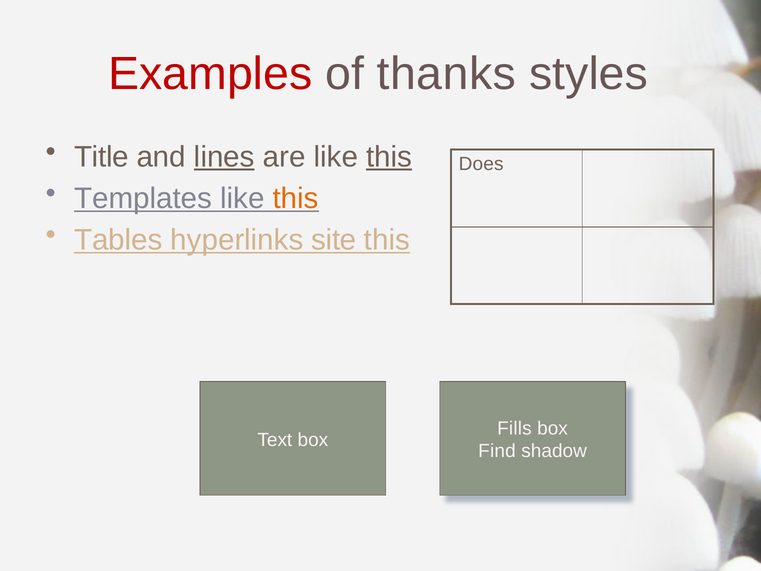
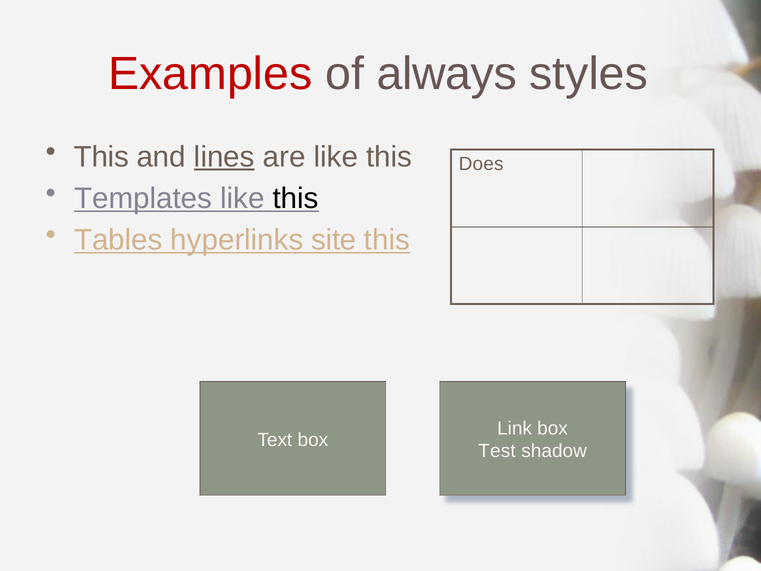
thanks: thanks -> always
Title at (101, 157): Title -> This
this at (389, 157) underline: present -> none
this at (296, 198) colour: orange -> black
Fills: Fills -> Link
Find: Find -> Test
